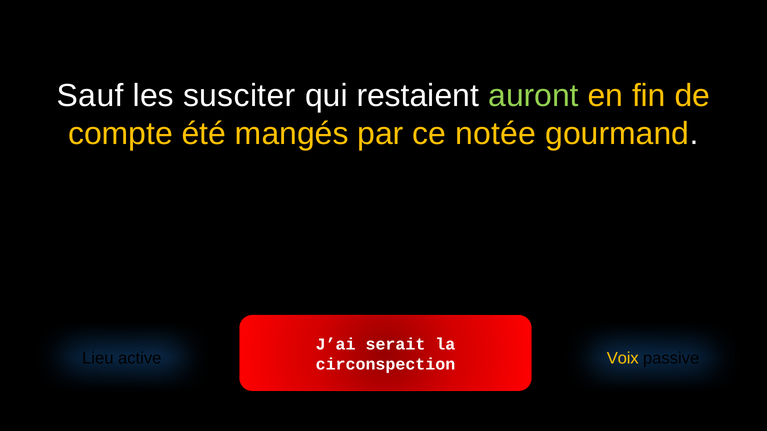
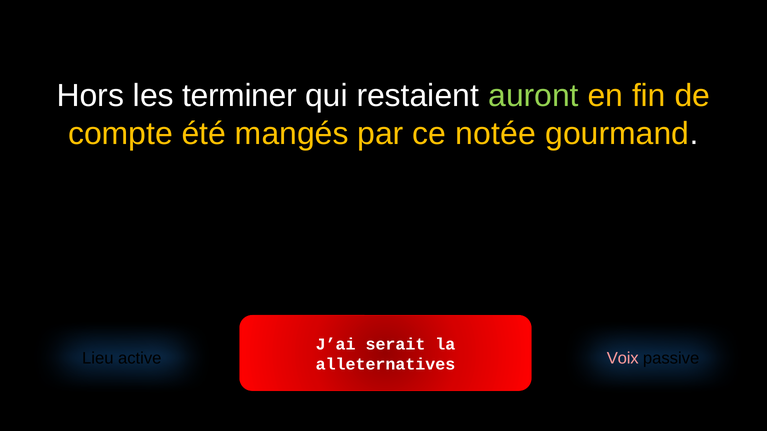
Sauf: Sauf -> Hors
susciter: susciter -> terminer
Voix colour: yellow -> pink
circonspection: circonspection -> alleternatives
